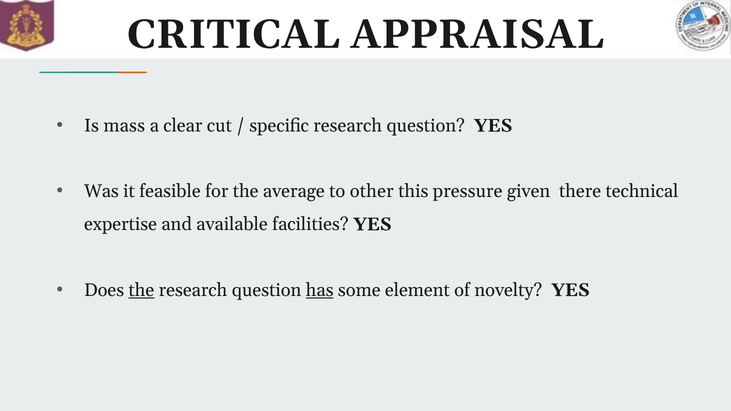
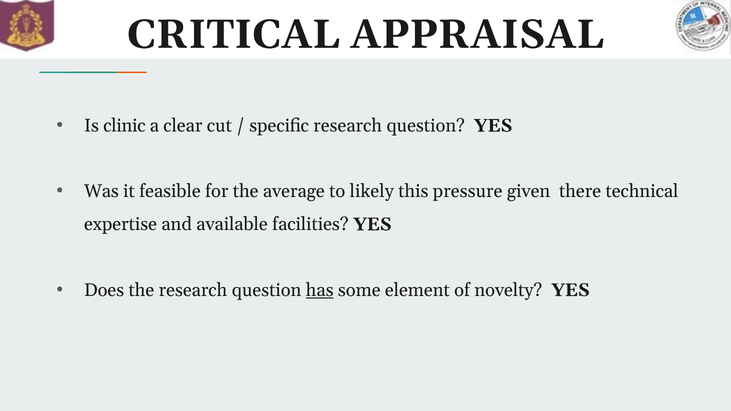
mass: mass -> clinic
other: other -> likely
the at (141, 290) underline: present -> none
